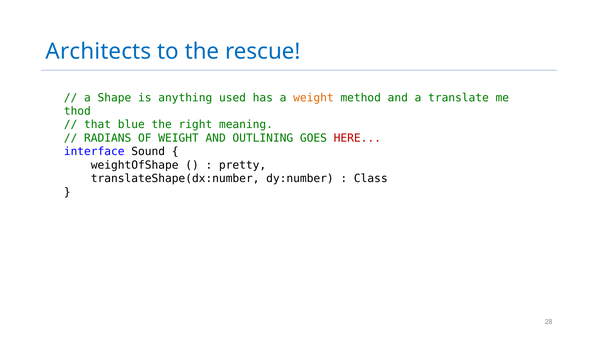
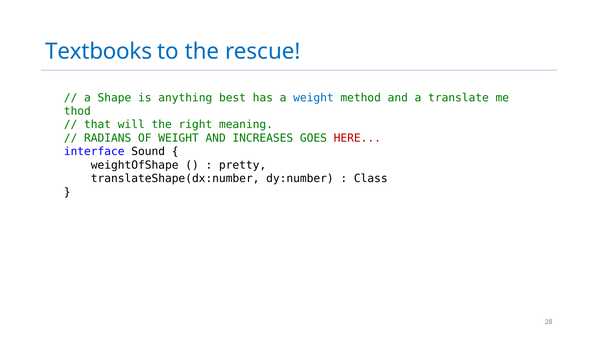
Architects: Architects -> Textbooks
used: used -> best
weight at (313, 97) colour: orange -> blue
blue: blue -> will
OUTLINING: OUTLINING -> INCREASES
